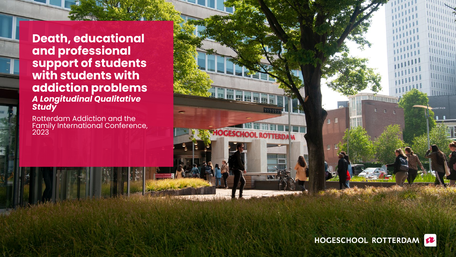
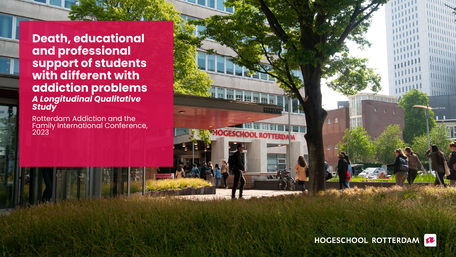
with students: students -> different
